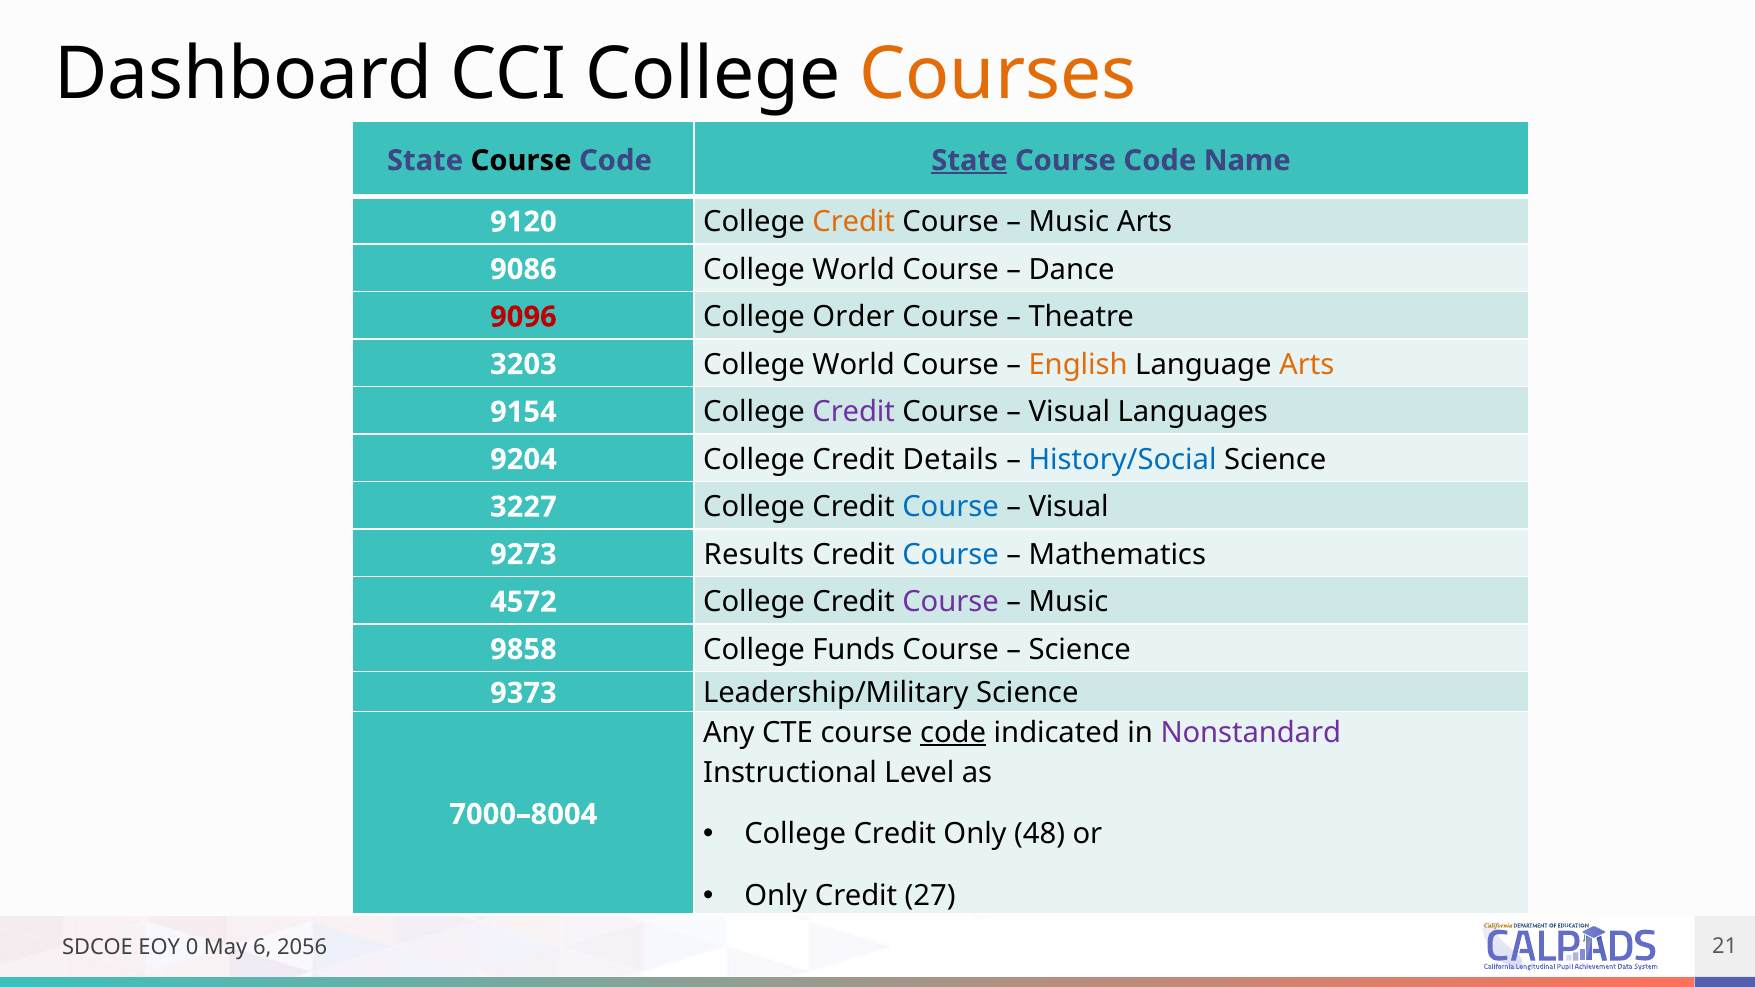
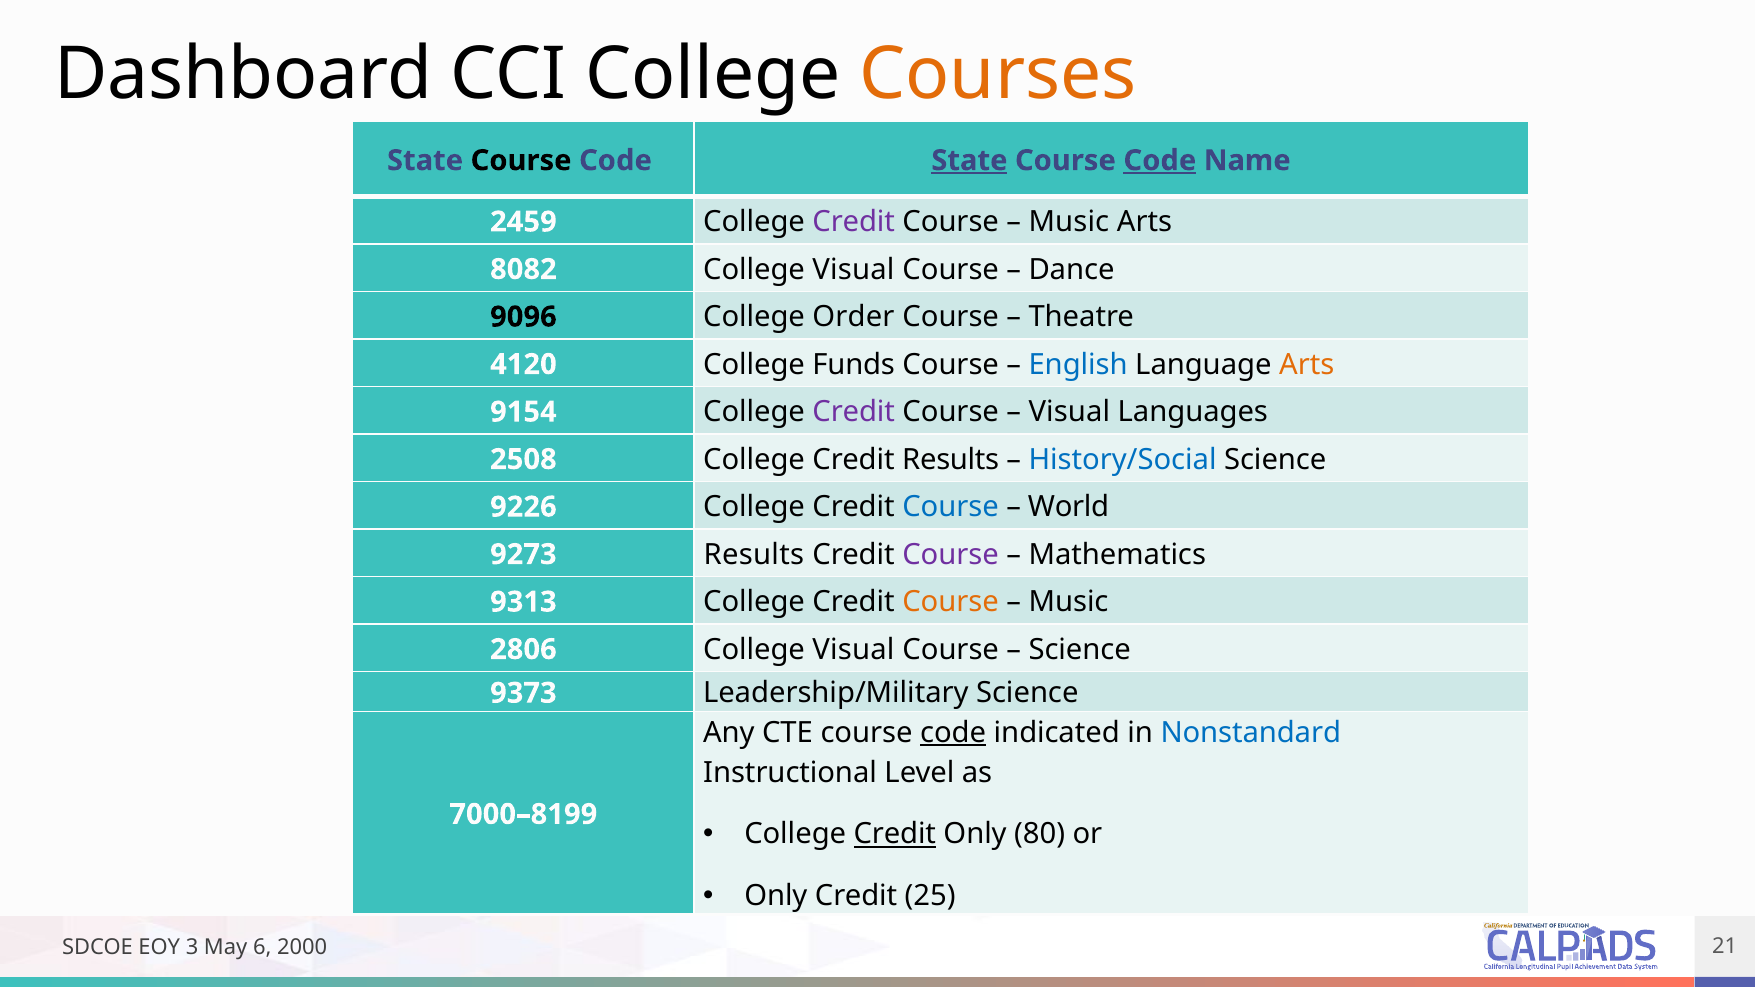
Code at (1160, 161) underline: none -> present
9120: 9120 -> 2459
Credit at (854, 222) colour: orange -> purple
9086: 9086 -> 8082
World at (854, 269): World -> Visual
9096 colour: red -> black
3203: 3203 -> 4120
World at (854, 364): World -> Funds
English colour: orange -> blue
9204: 9204 -> 2508
Credit Details: Details -> Results
3227: 3227 -> 9226
Visual at (1069, 507): Visual -> World
Course at (951, 555) colour: blue -> purple
4572: 4572 -> 9313
Course at (951, 602) colour: purple -> orange
9858: 9858 -> 2806
Funds at (854, 650): Funds -> Visual
Nonstandard colour: purple -> blue
7000–8004: 7000–8004 -> 7000–8199
Credit at (895, 834) underline: none -> present
48: 48 -> 80
27: 27 -> 25
0: 0 -> 3
2056: 2056 -> 2000
